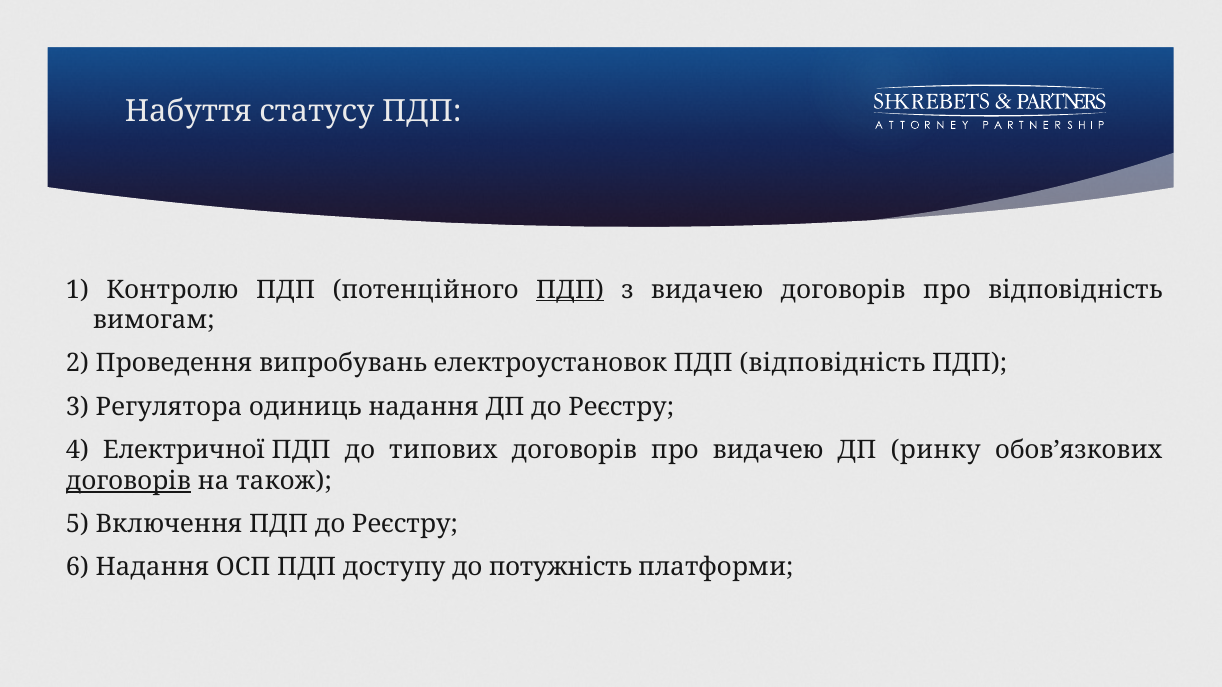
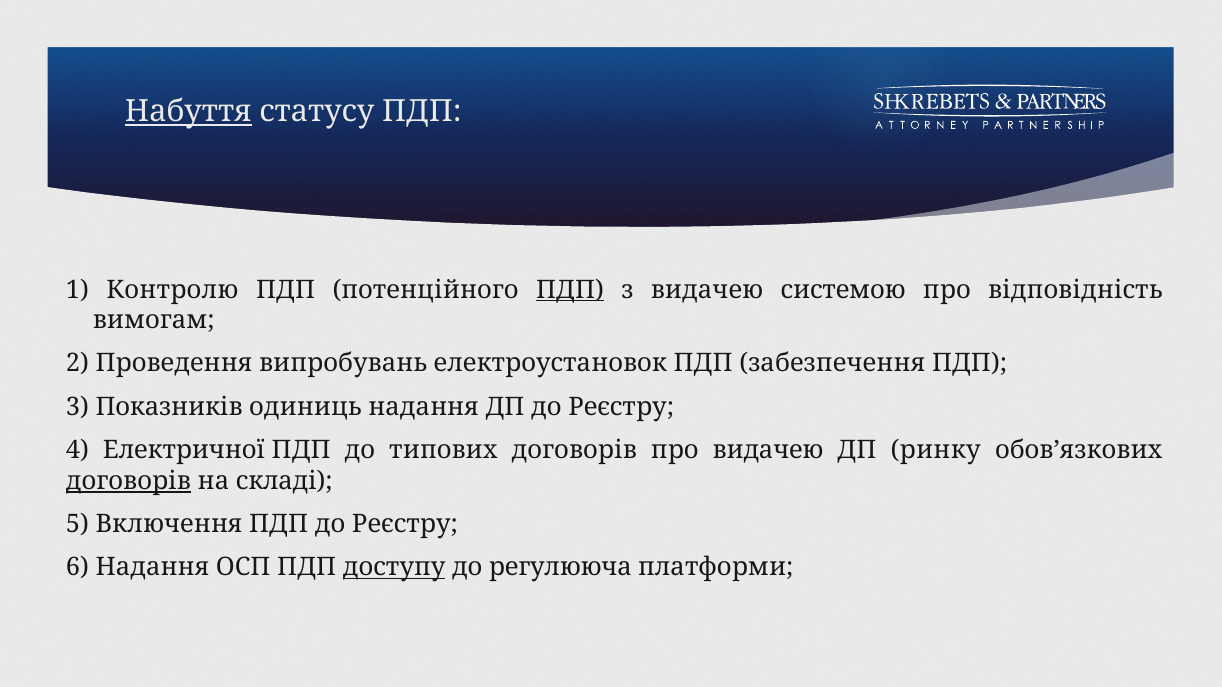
Набуття underline: none -> present
видачею договорів: договорів -> системою
ПДП відповідність: відповідність -> забезпечення
Регулятора: Регулятора -> Показників
також: також -> складі
доступу underline: none -> present
потужність: потужність -> регулююча
